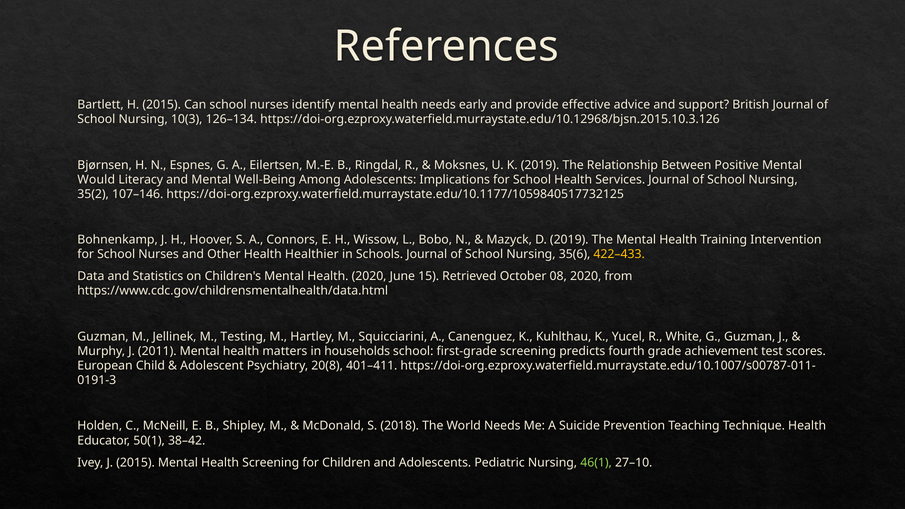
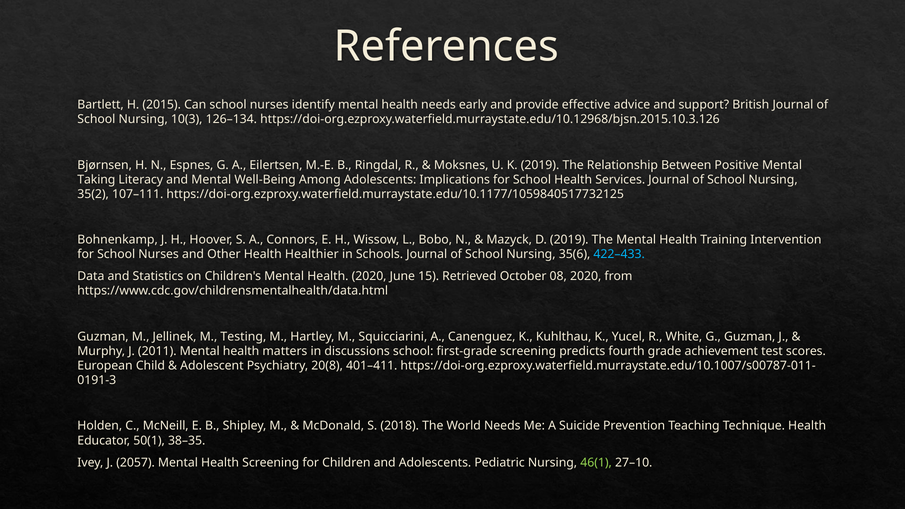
Would: Would -> Taking
107–146: 107–146 -> 107–111
422–433 colour: yellow -> light blue
households: households -> discussions
38–42: 38–42 -> 38–35
J 2015: 2015 -> 2057
